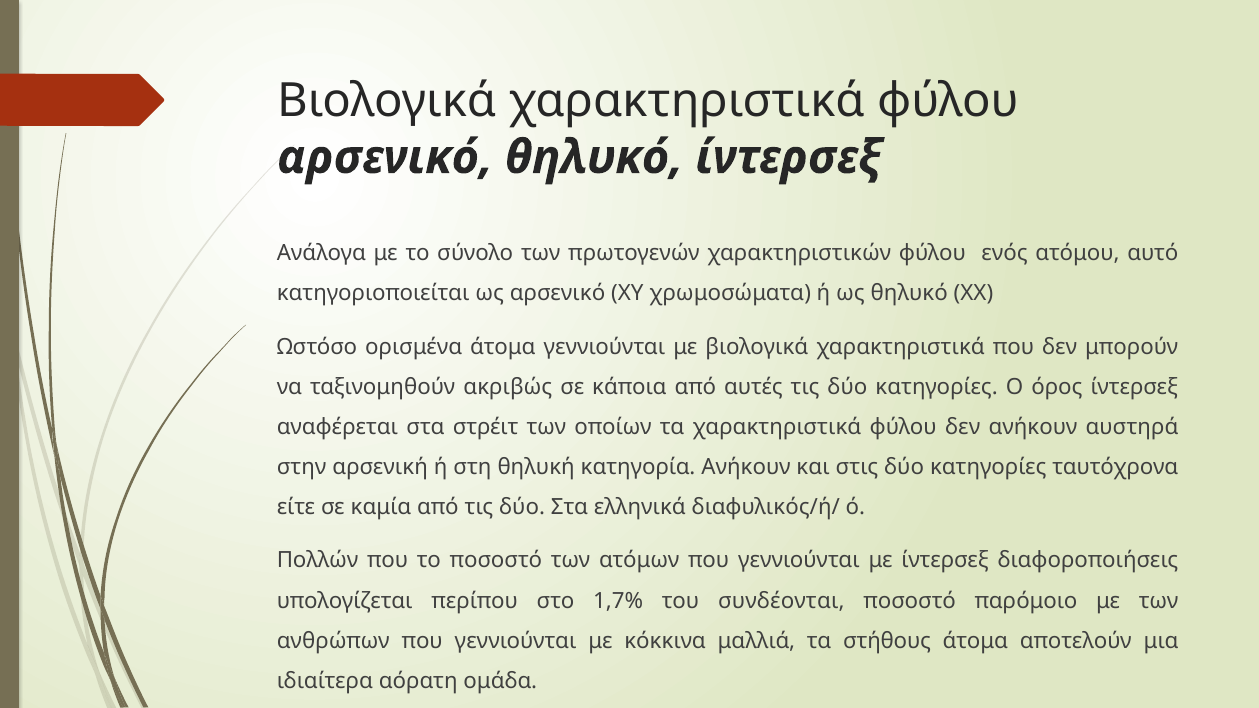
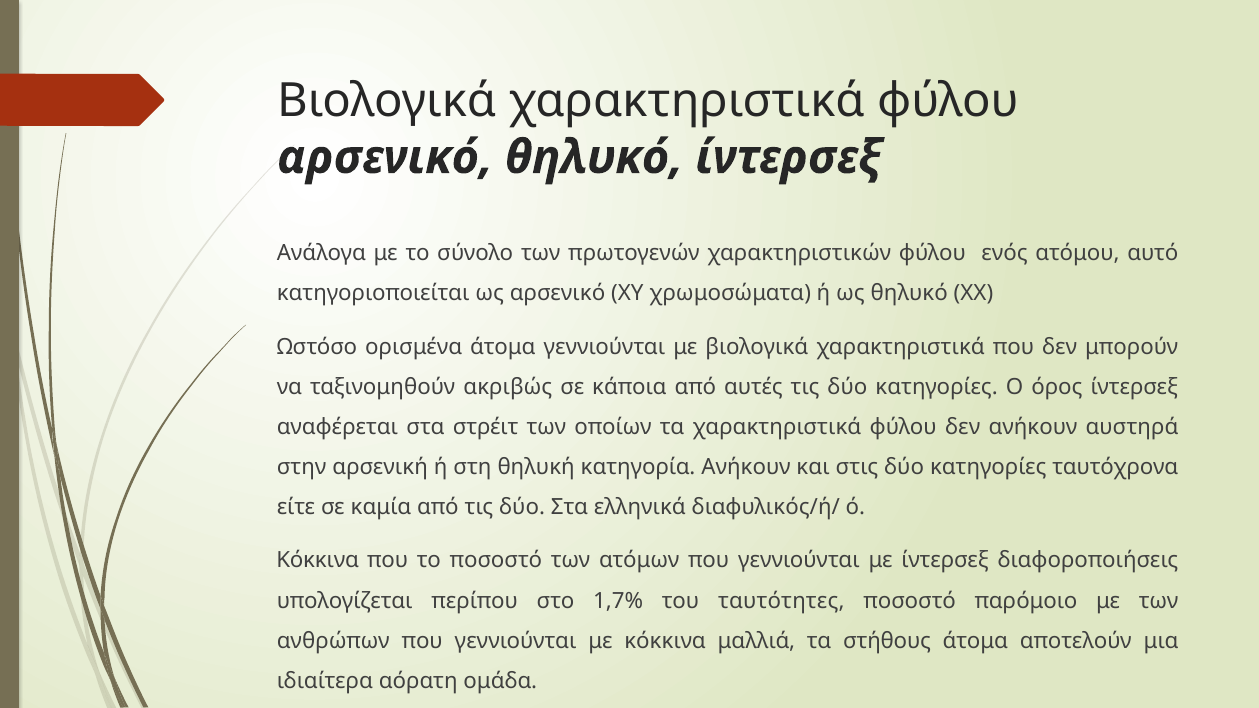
Πολλών at (318, 561): Πολλών -> Κόκκινα
συνδέονται: συνδέονται -> ταυτότητες
